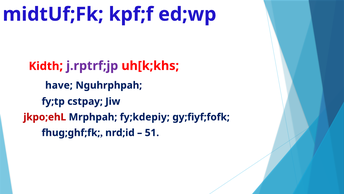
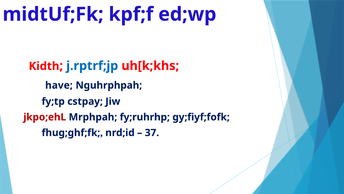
j.rptrf;jp colour: purple -> blue
fy;kdepiy: fy;kdepiy -> fy;ruhrhp
51: 51 -> 37
